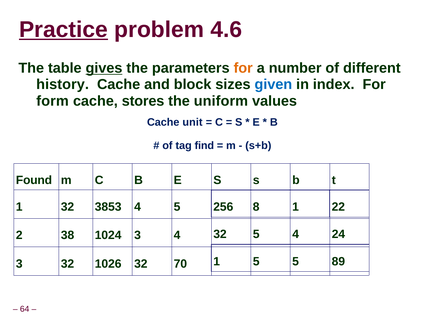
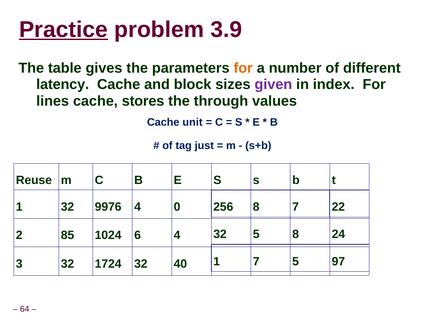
4.6: 4.6 -> 3.9
gives underline: present -> none
history: history -> latency
given colour: blue -> purple
form: form -> lines
uniform: uniform -> through
find: find -> just
Found: Found -> Reuse
3853: 3853 -> 9976
4 5: 5 -> 0
8 1: 1 -> 7
5 4: 4 -> 8
38: 38 -> 85
1024 3: 3 -> 6
1 5: 5 -> 7
89: 89 -> 97
1026: 1026 -> 1724
70: 70 -> 40
